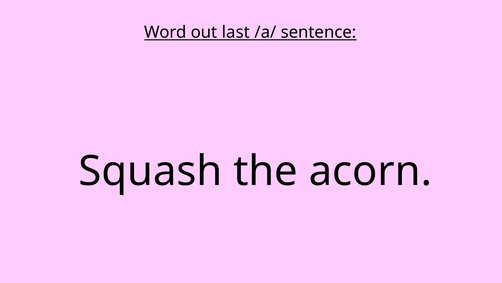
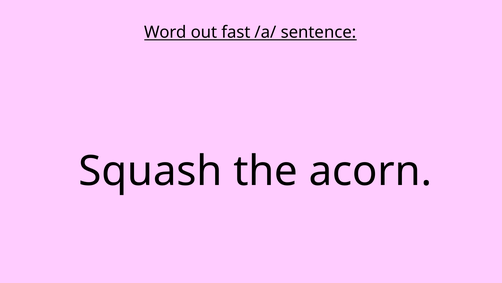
last: last -> fast
